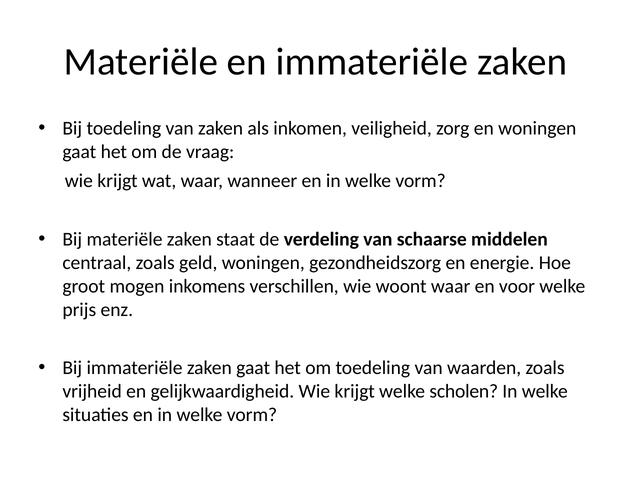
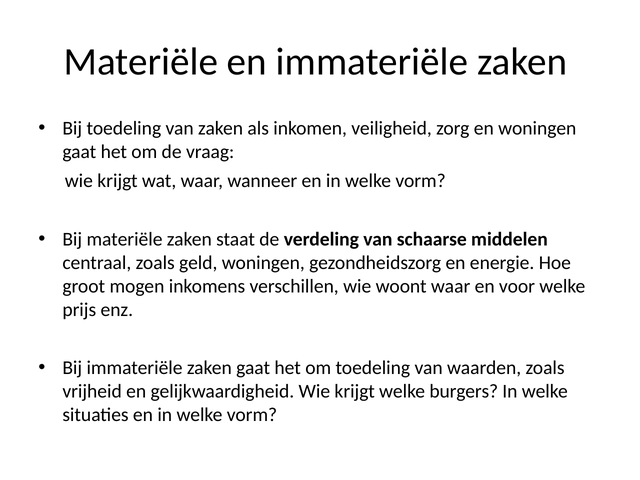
scholen: scholen -> burgers
